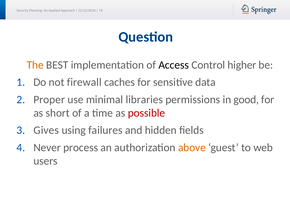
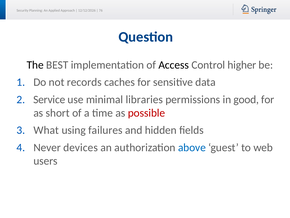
The colour: orange -> black
firewall: firewall -> records
Proper: Proper -> Service
Gives: Gives -> What
process: process -> devices
above colour: orange -> blue
